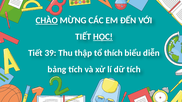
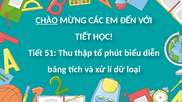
HỌC underline: present -> none
39: 39 -> 51
thích: thích -> phút
dữ tích: tích -> loại
